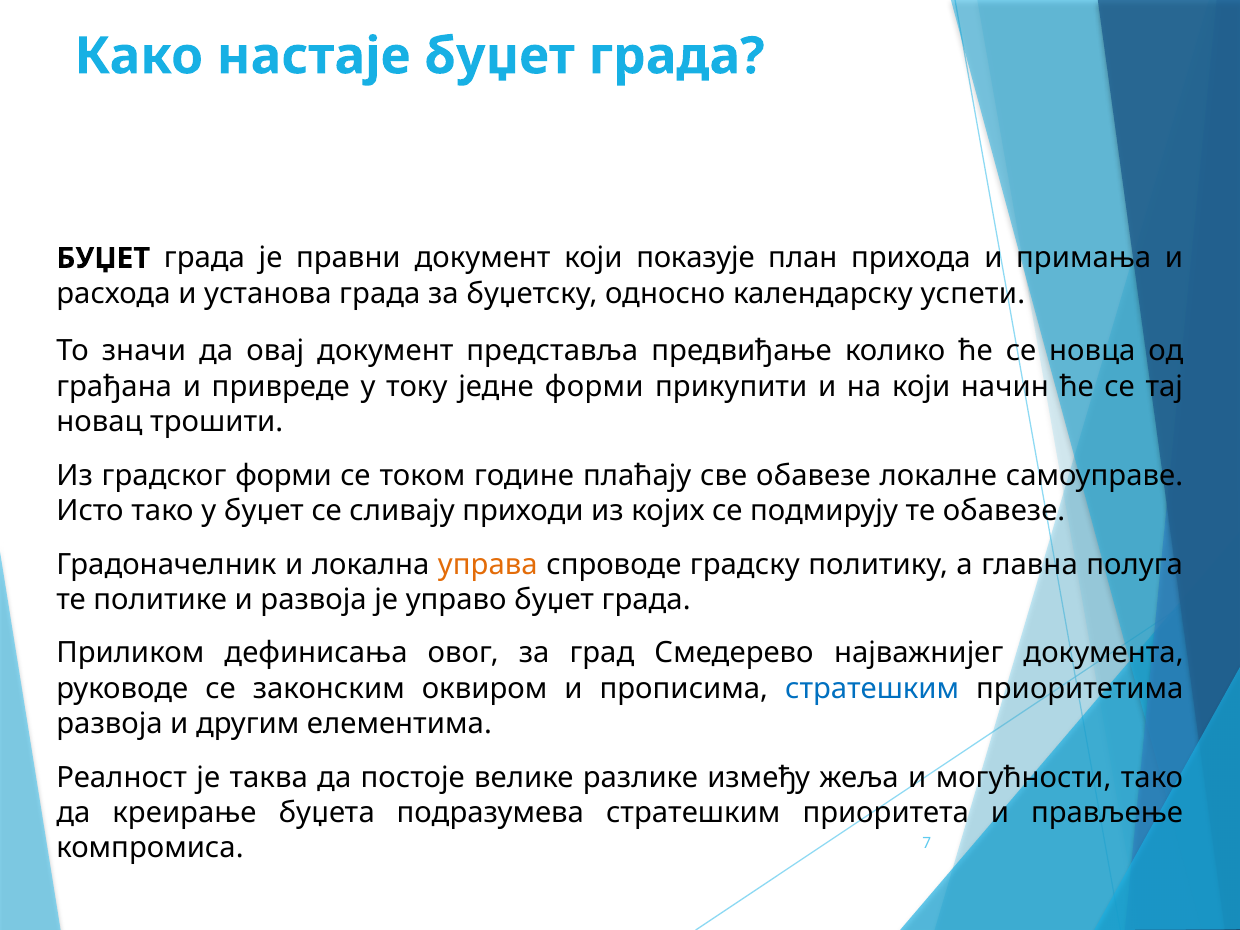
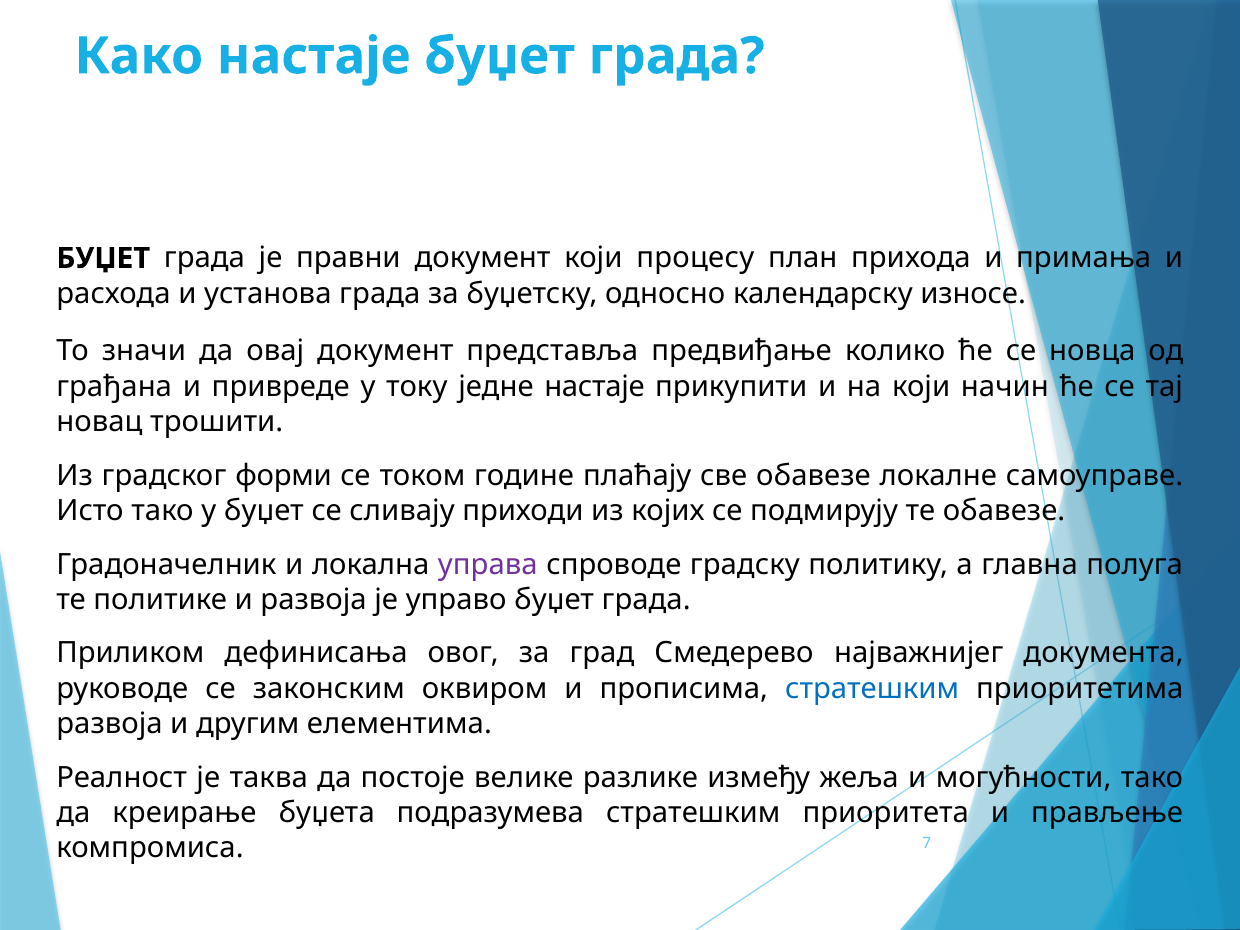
показује: показује -> процесу
успети: успети -> износе
једне форми: форми -> настаје
управа colour: orange -> purple
